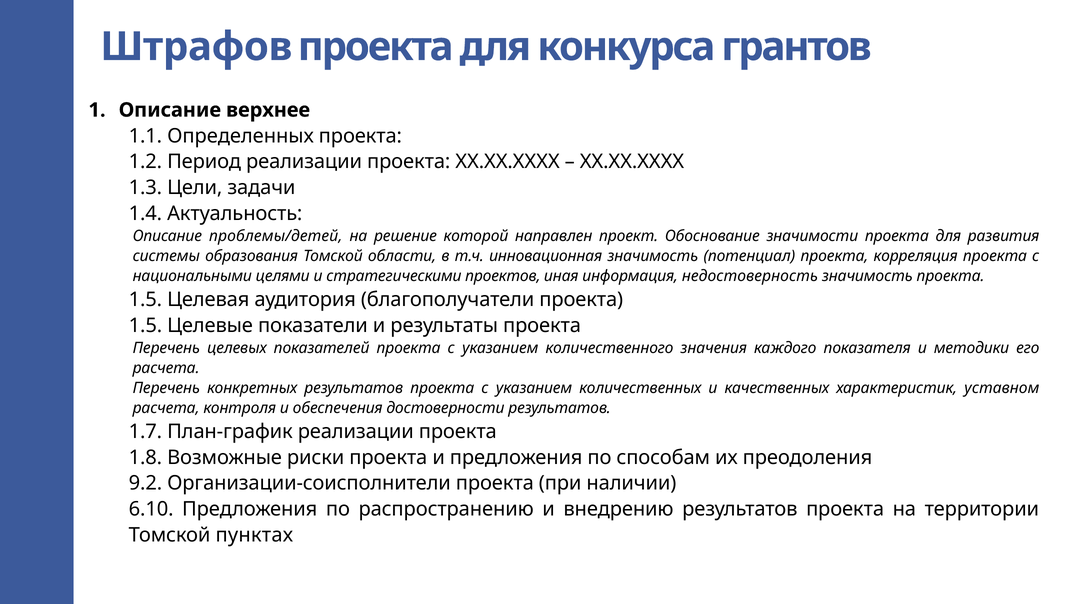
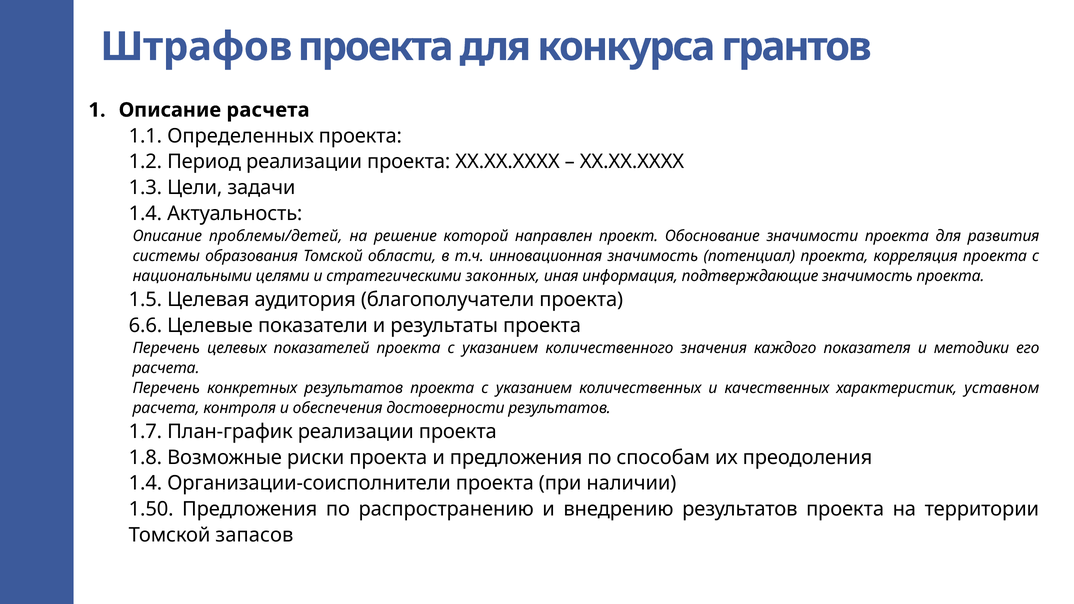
Описание верхнее: верхнее -> расчета
проектов: проектов -> законных
недостоверность: недостоверность -> подтверждающие
1.5 at (145, 325): 1.5 -> 6.6
9.2 at (145, 483): 9.2 -> 1.4
6.10: 6.10 -> 1.50
пунктах: пунктах -> запасов
